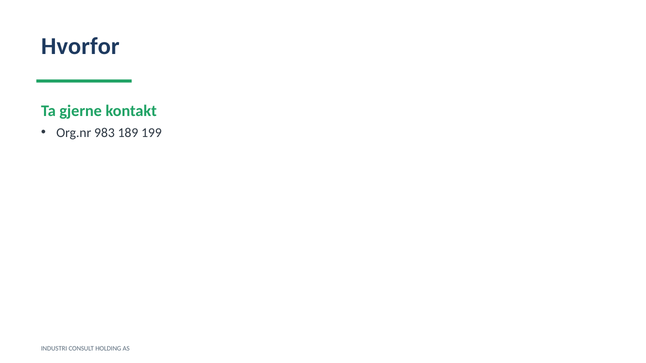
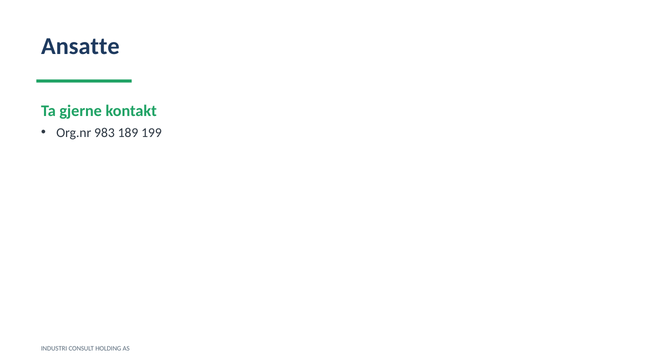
Hvorfor: Hvorfor -> Ansatte
